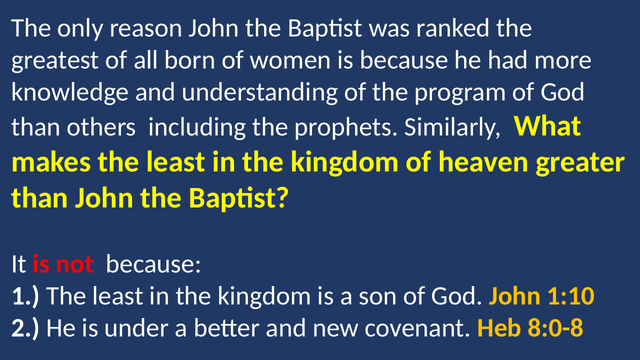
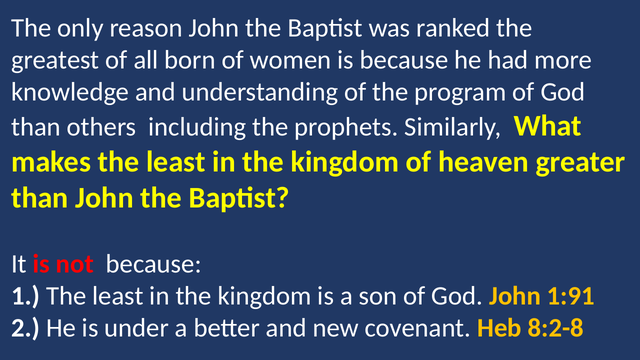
1:10: 1:10 -> 1:91
8:0-8: 8:0-8 -> 8:2-8
